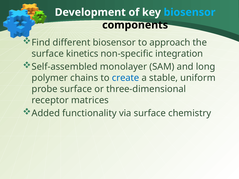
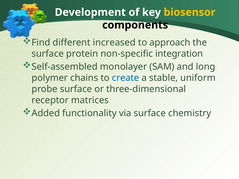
biosensor at (190, 12) colour: light blue -> yellow
different biosensor: biosensor -> increased
kinetics: kinetics -> protein
